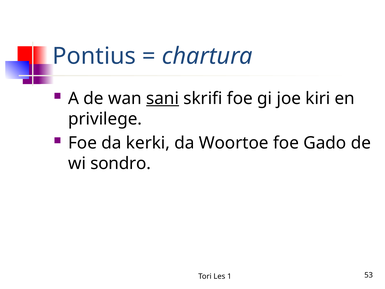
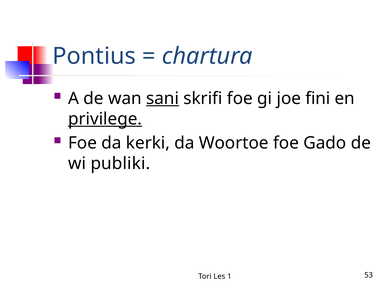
kiri: kiri -> fini
privilege underline: none -> present
sondro: sondro -> publiki
